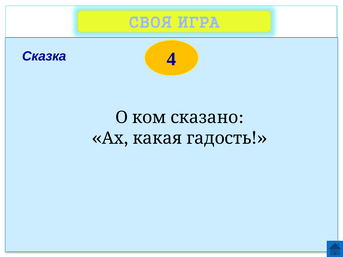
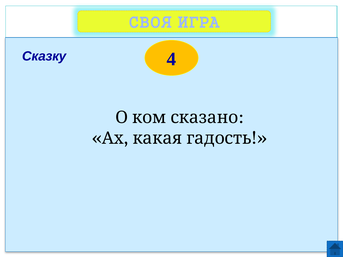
Сказка: Сказка -> Сказку
